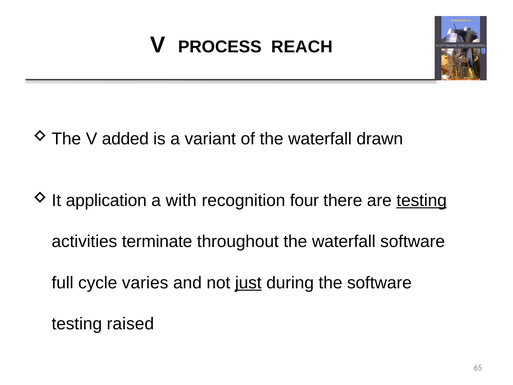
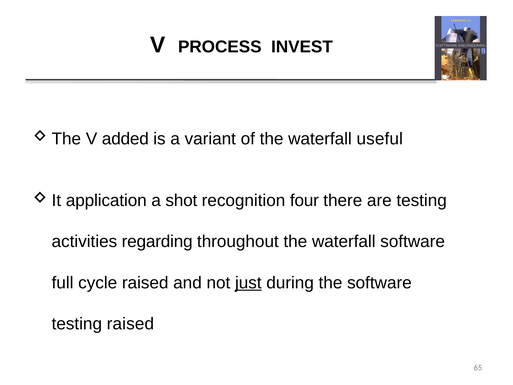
REACH: REACH -> INVEST
drawn: drawn -> useful
with: with -> shot
testing at (422, 200) underline: present -> none
terminate: terminate -> regarding
cycle varies: varies -> raised
